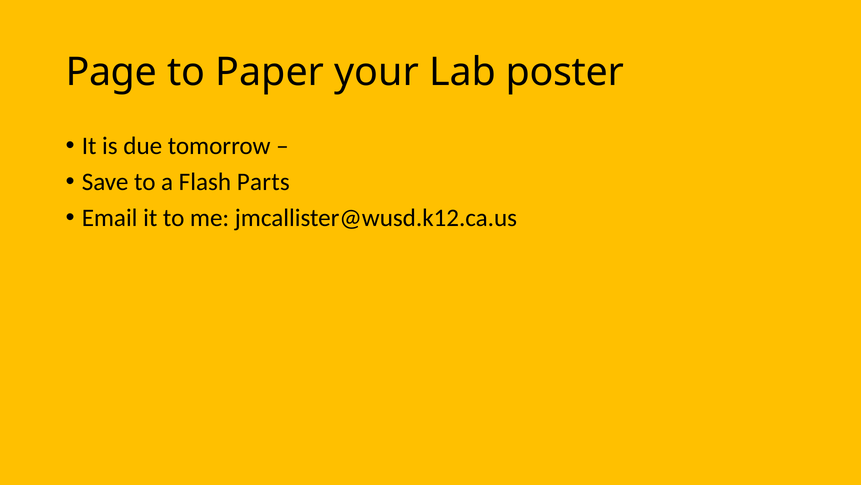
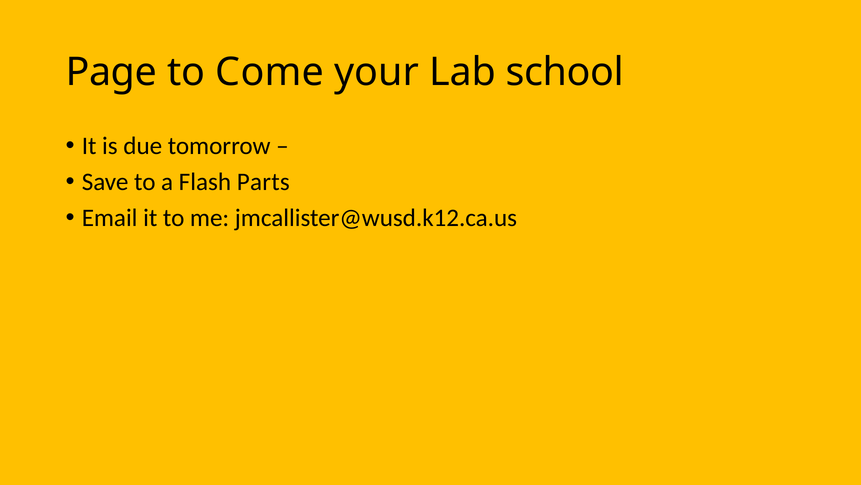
Paper: Paper -> Come
poster: poster -> school
